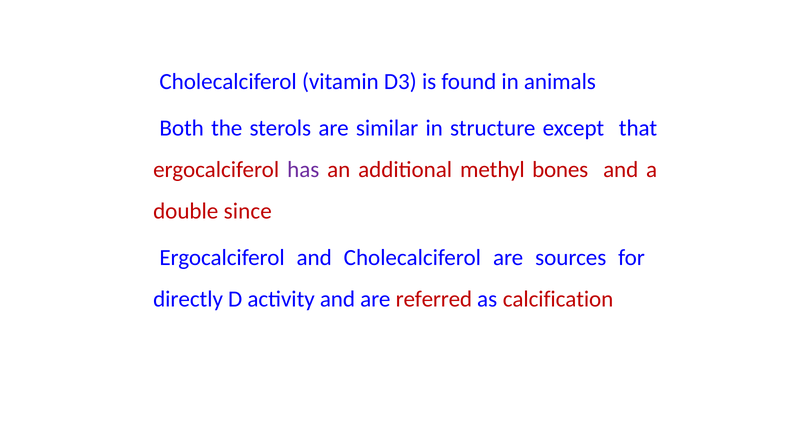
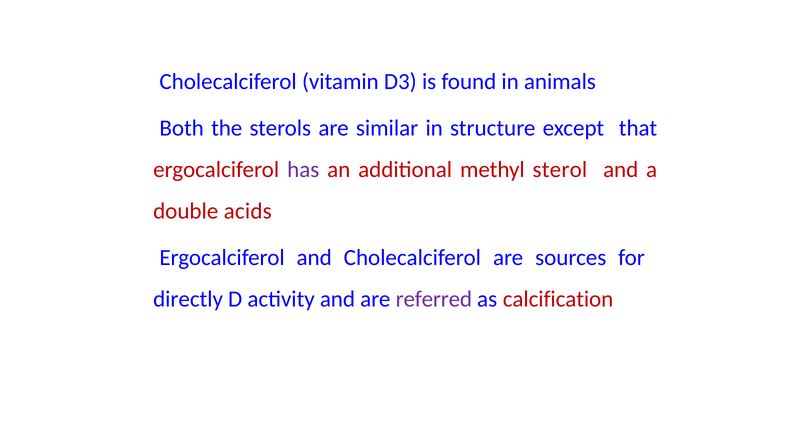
bones: bones -> sterol
since: since -> acids
referred colour: red -> purple
